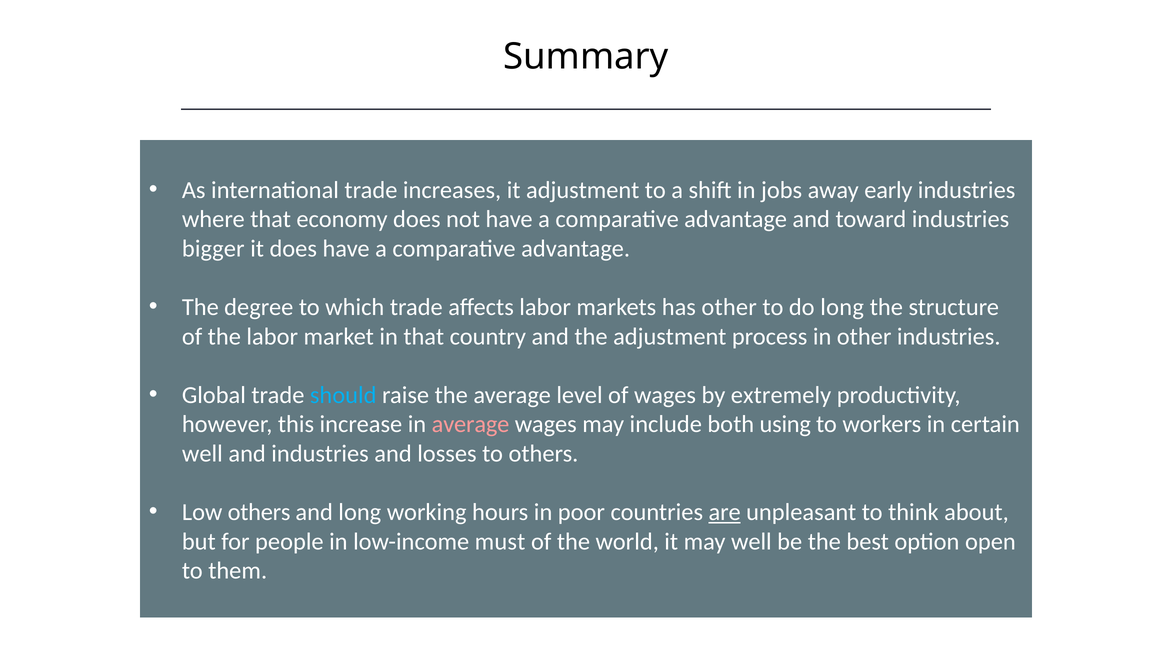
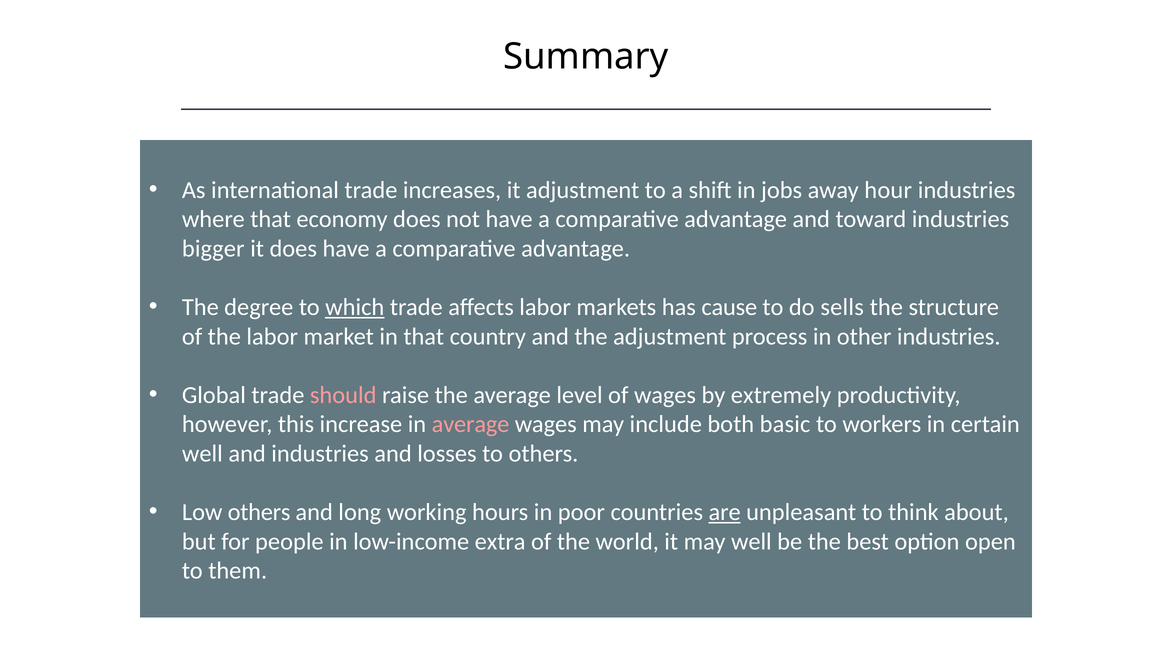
early: early -> hour
which underline: none -> present
has other: other -> cause
do long: long -> sells
should colour: light blue -> pink
using: using -> basic
must: must -> extra
